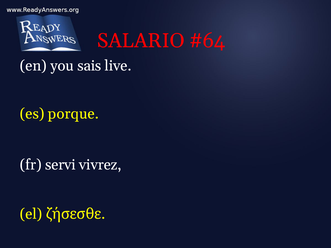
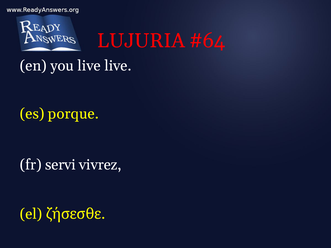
SALARIO: SALARIO -> LUJURIA
you sais: sais -> live
